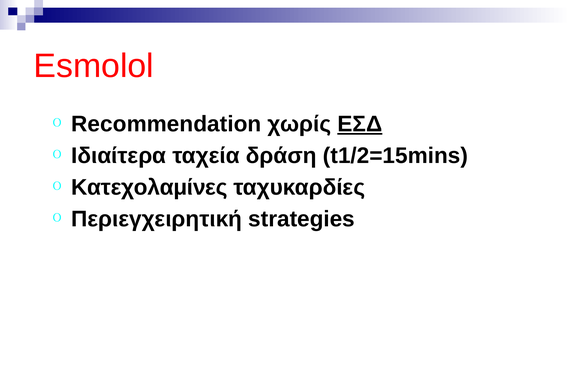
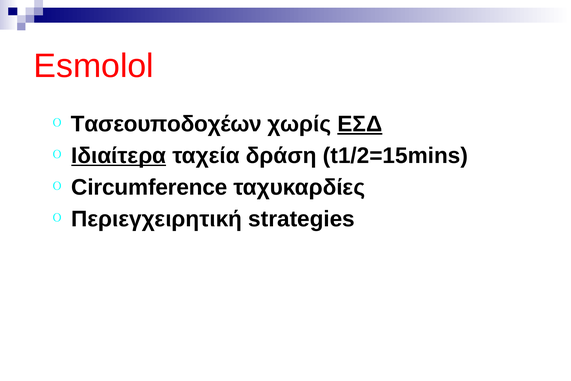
Recommendation: Recommendation -> Τασεουποδοχέων
Ιδιαίτερα underline: none -> present
Κατεχολαμίνες: Κατεχολαμίνες -> Circumference
